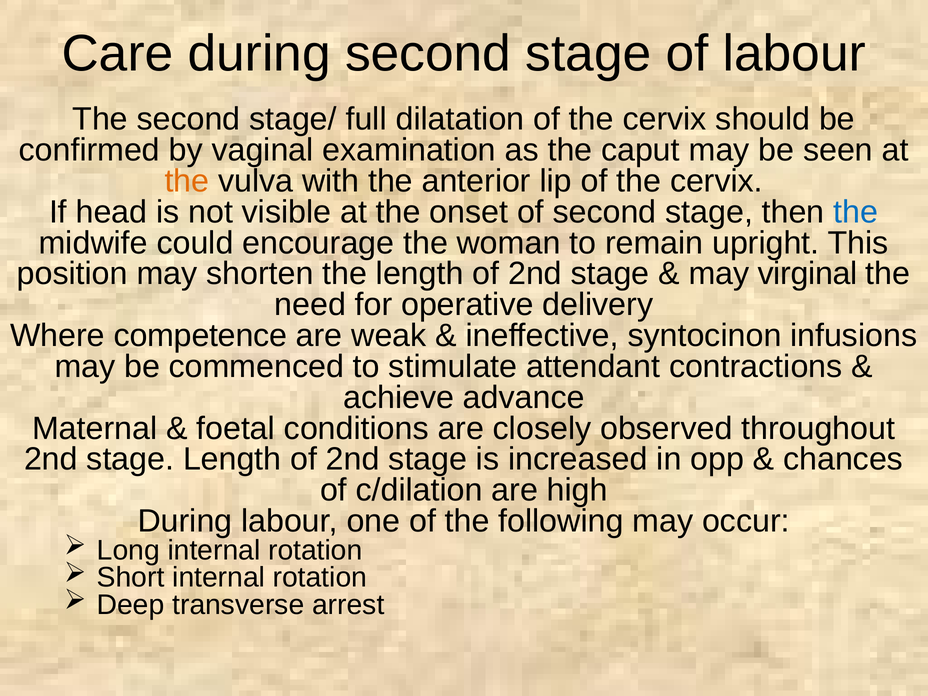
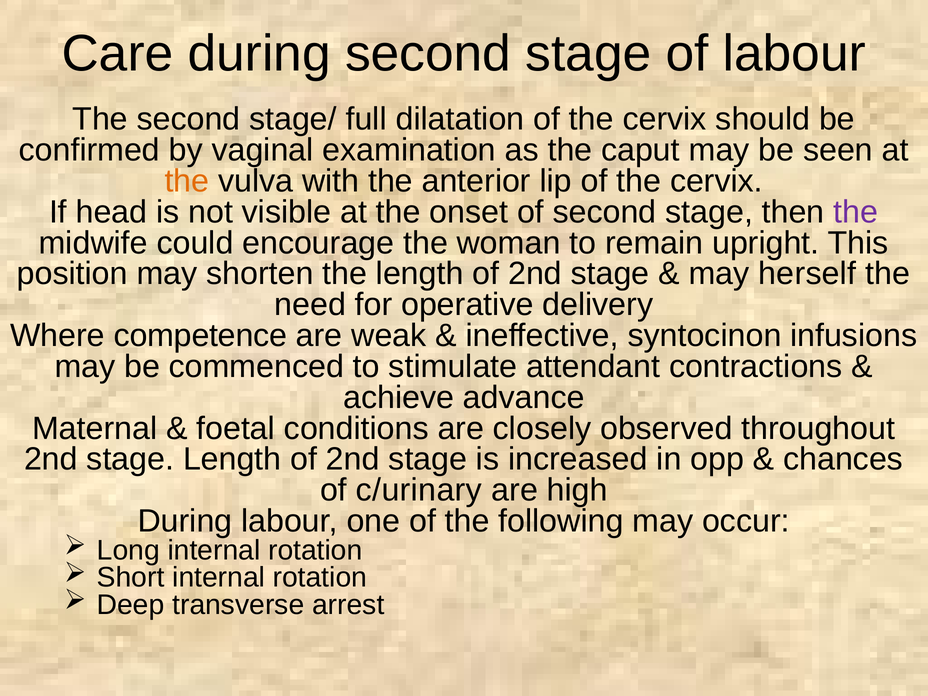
the at (856, 212) colour: blue -> purple
virginal: virginal -> herself
c/dilation: c/dilation -> c/urinary
